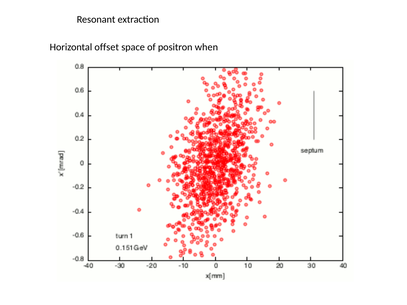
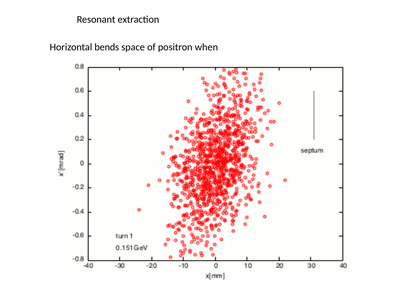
offset: offset -> bends
